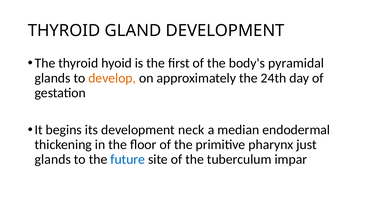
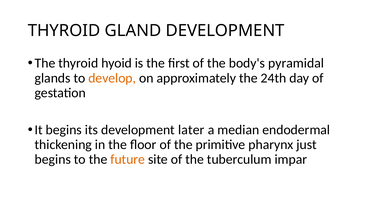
neck: neck -> later
glands at (53, 160): glands -> begins
future colour: blue -> orange
